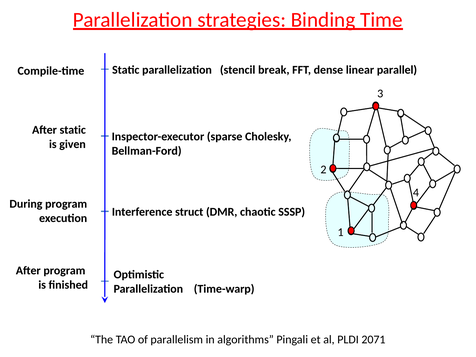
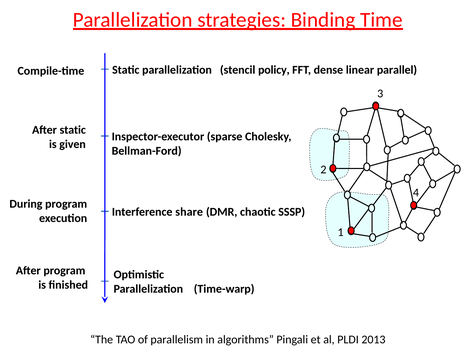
break: break -> policy
struct: struct -> share
2071: 2071 -> 2013
